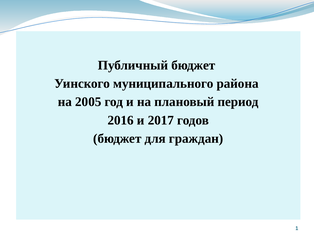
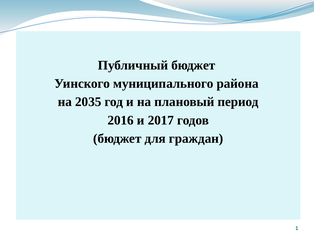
2005: 2005 -> 2035
